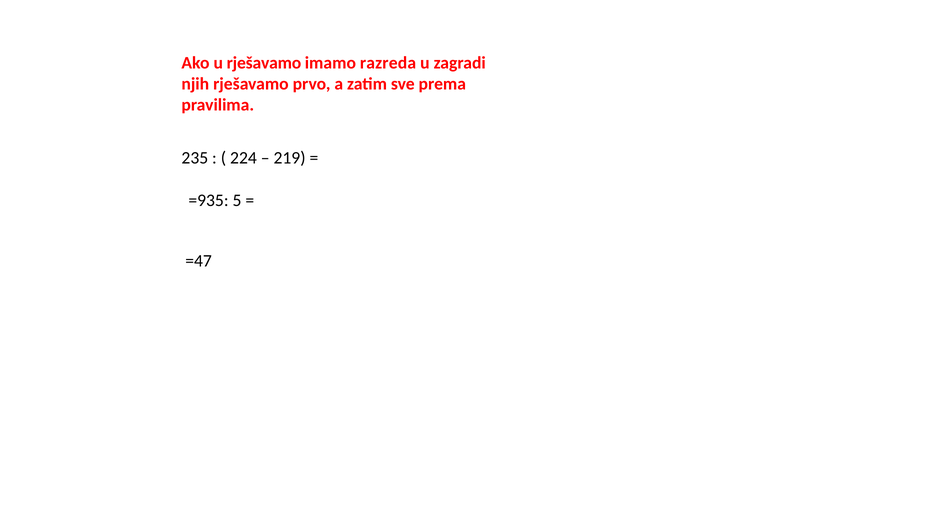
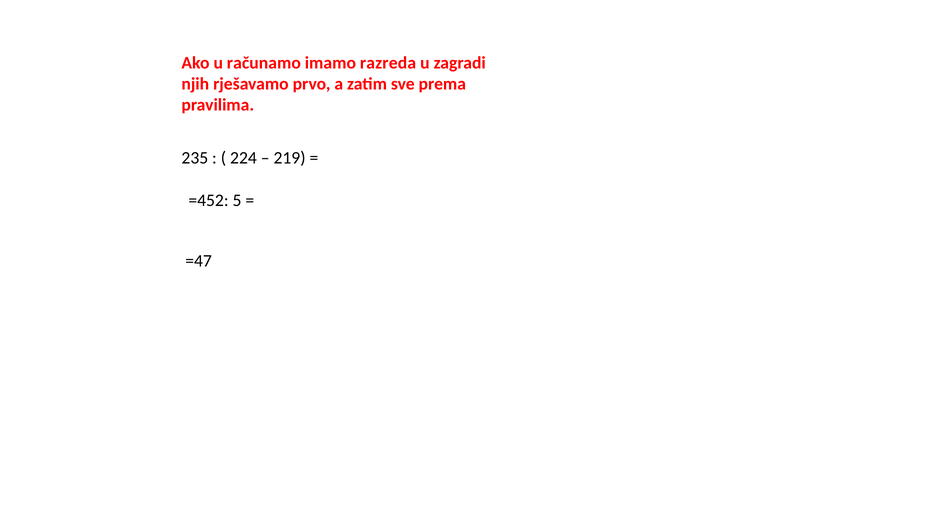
u rješavamo: rješavamo -> računamo
=935: =935 -> =452
